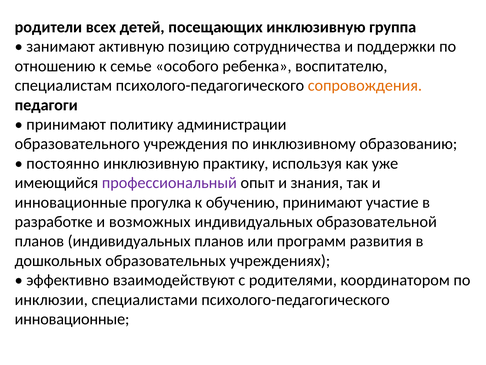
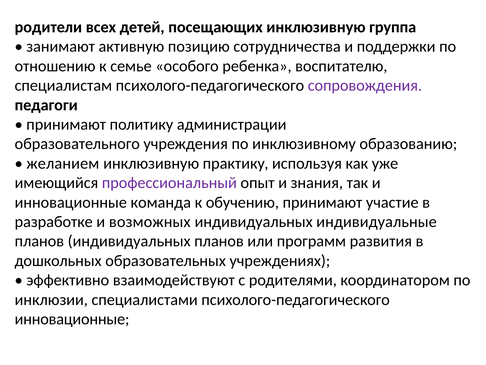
сопровождения colour: orange -> purple
постоянно: постоянно -> желанием
прогулка: прогулка -> команда
образовательной: образовательной -> индивидуальные
